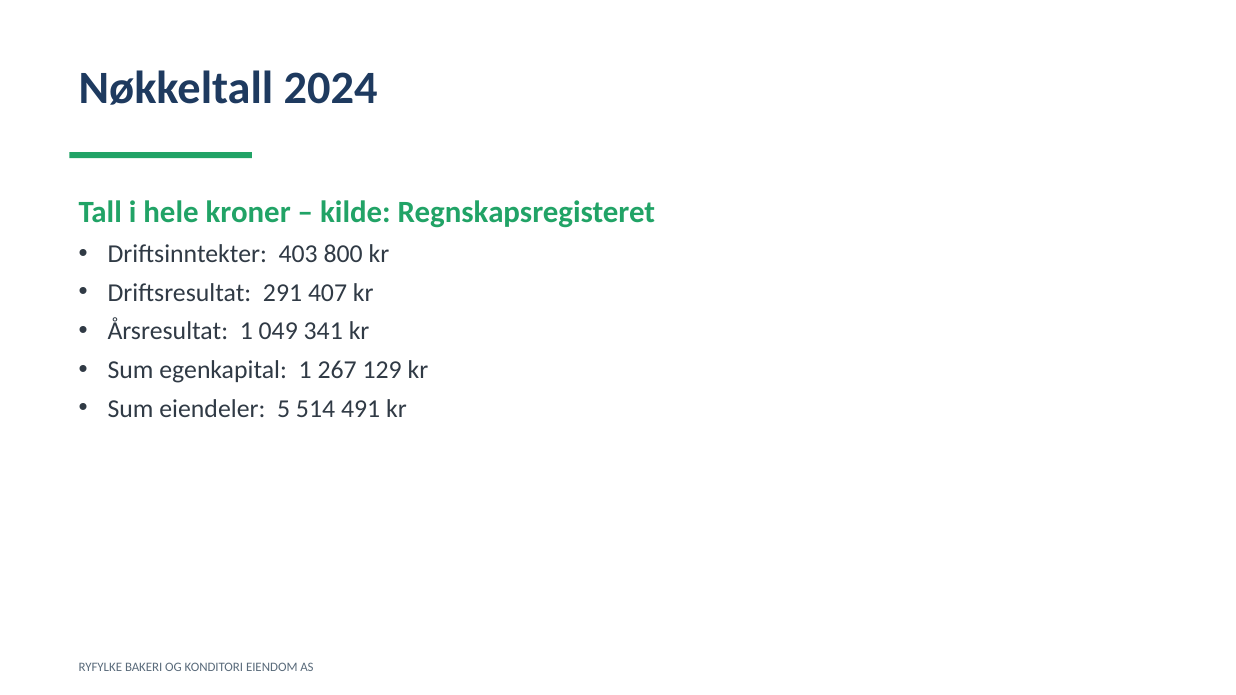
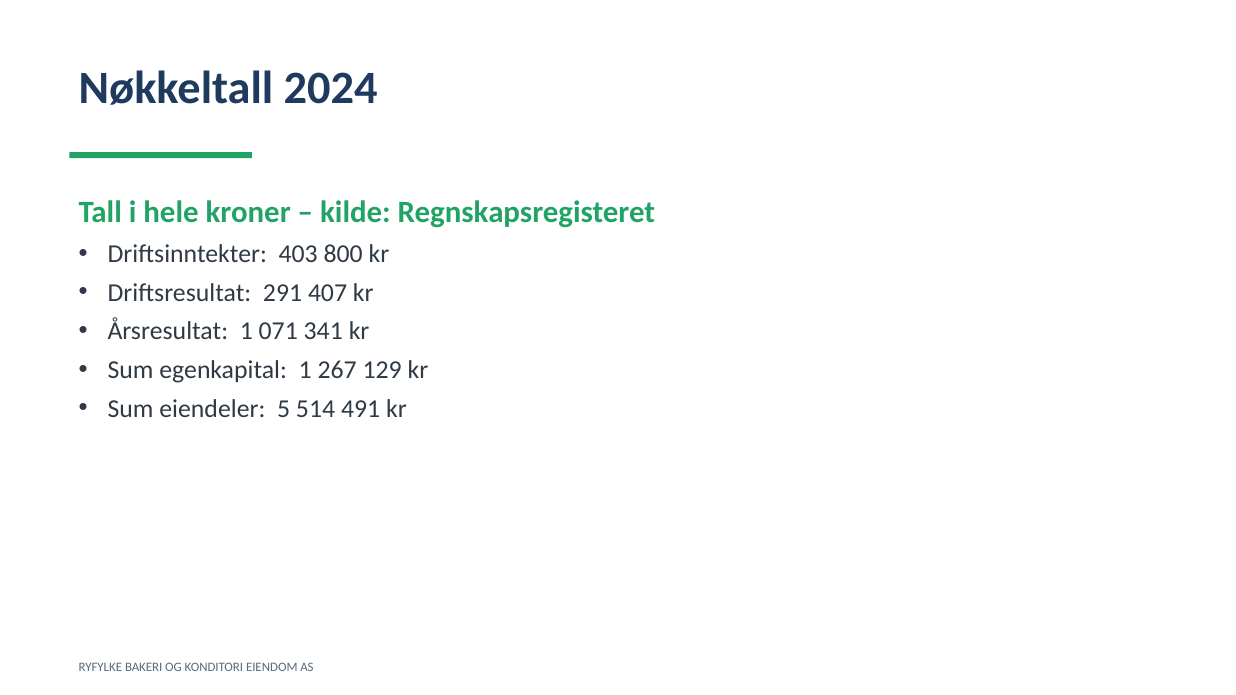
049: 049 -> 071
